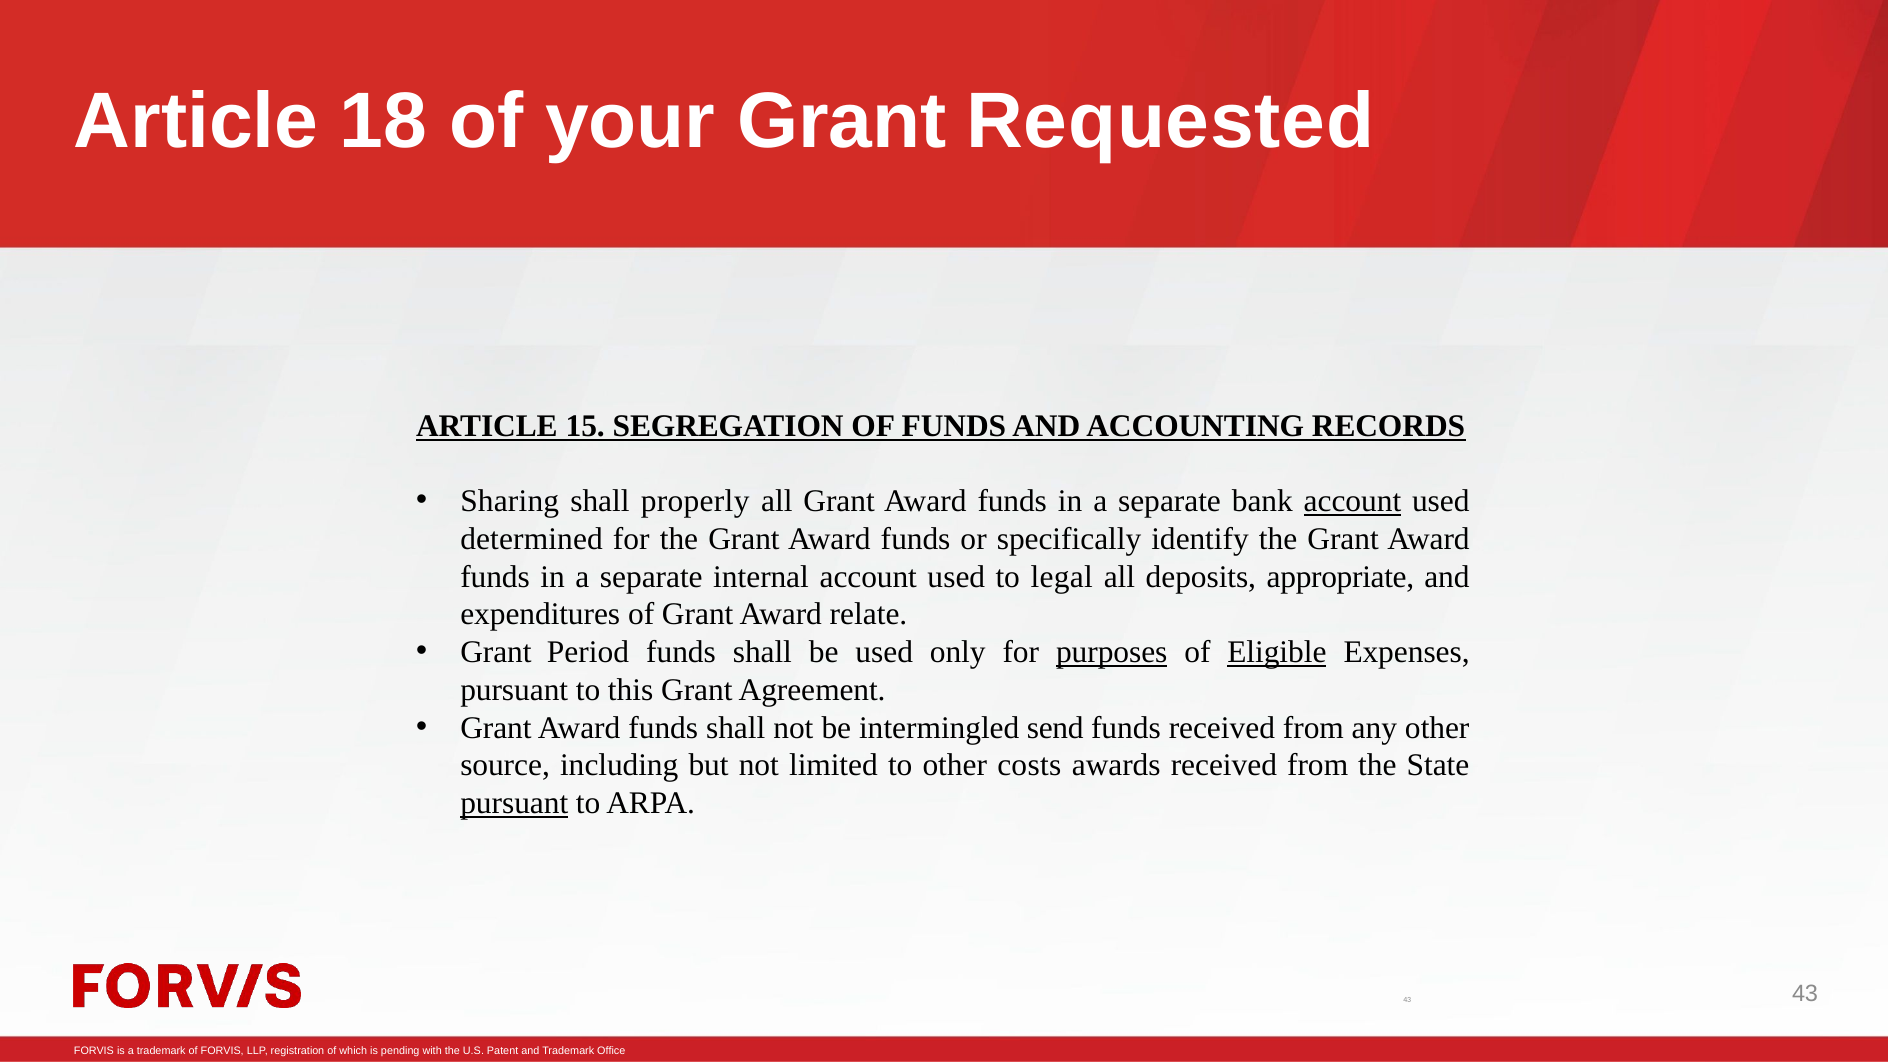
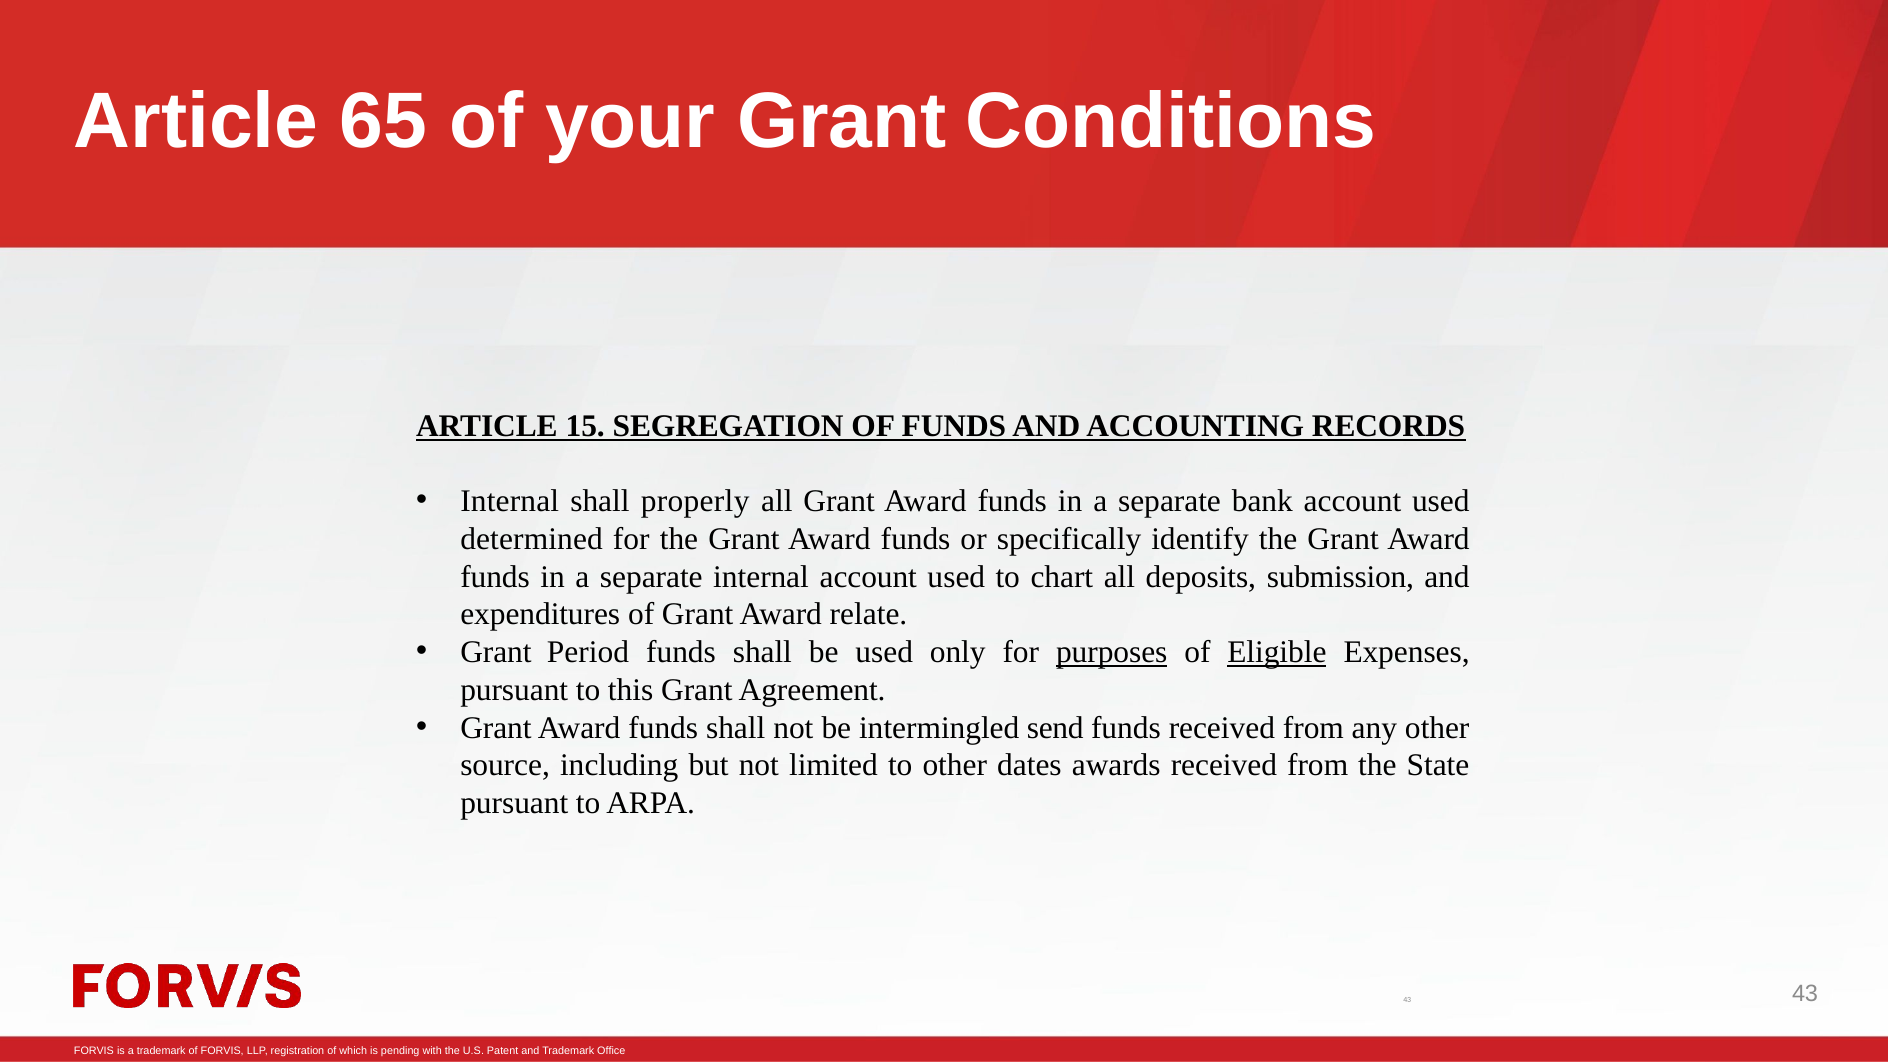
18: 18 -> 65
Requested: Requested -> Conditions
Sharing at (510, 501): Sharing -> Internal
account at (1352, 501) underline: present -> none
legal: legal -> chart
appropriate: appropriate -> submission
costs: costs -> dates
pursuant at (514, 803) underline: present -> none
